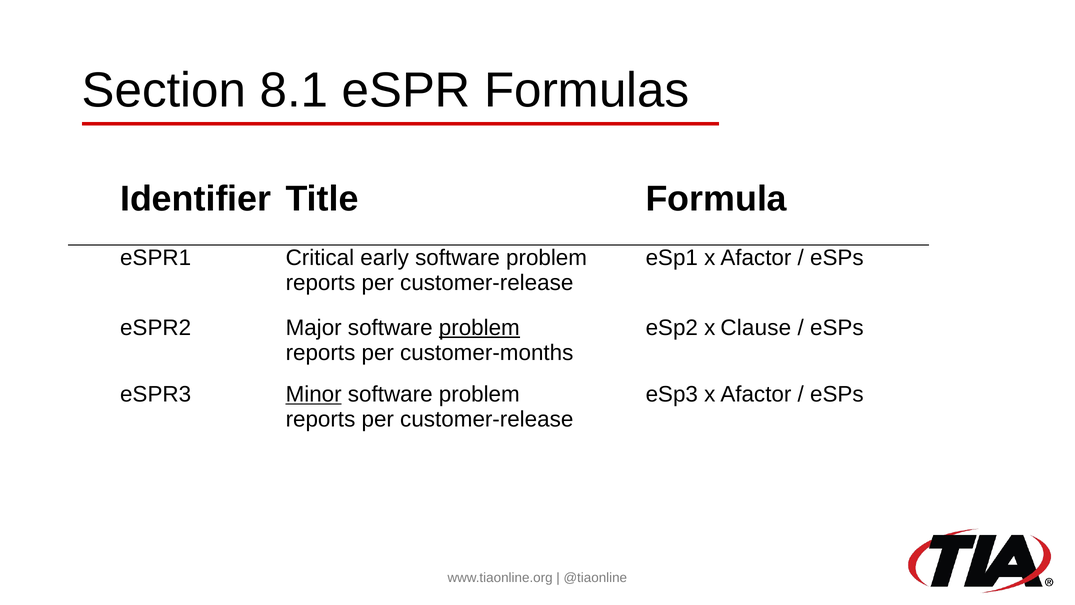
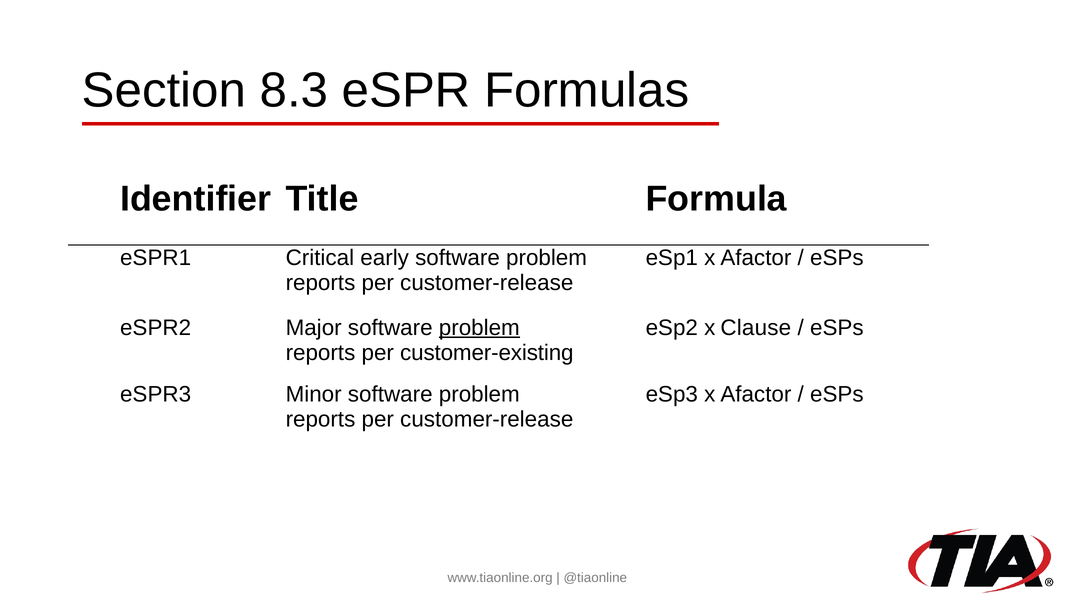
8.1: 8.1 -> 8.3
customer-months: customer-months -> customer-existing
Minor underline: present -> none
